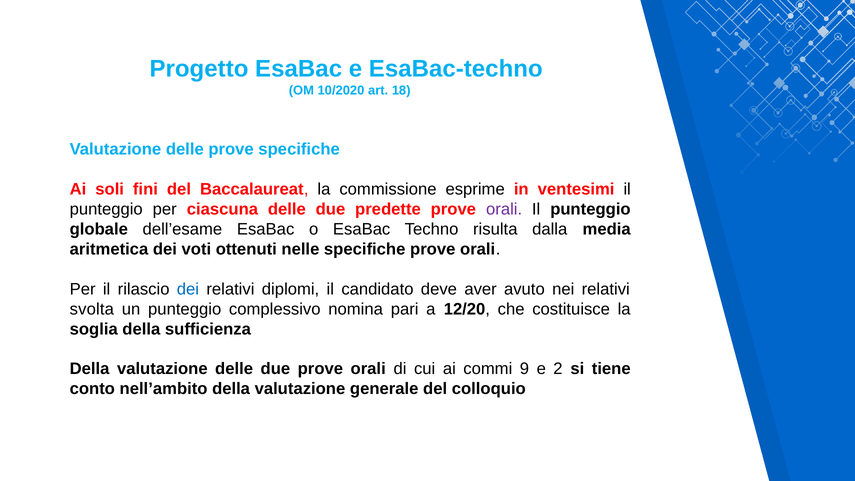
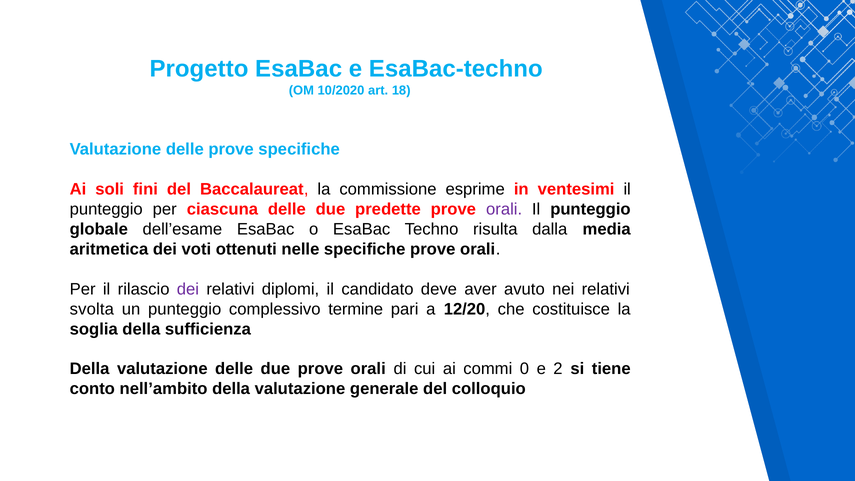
dei at (188, 289) colour: blue -> purple
nomina: nomina -> termine
9: 9 -> 0
